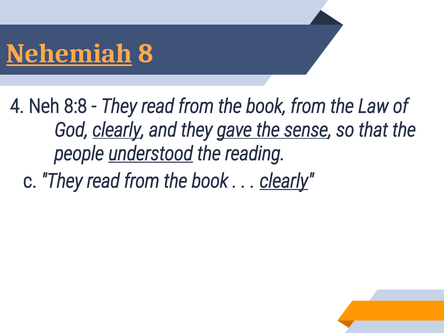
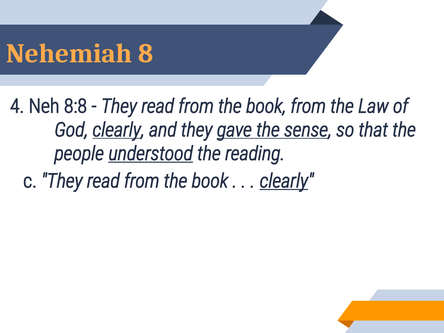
Nehemiah underline: present -> none
